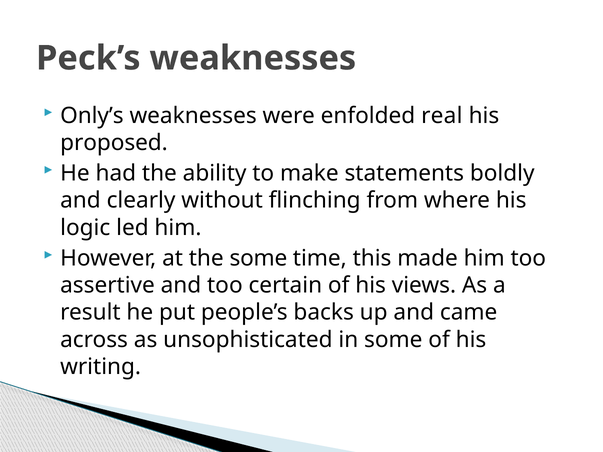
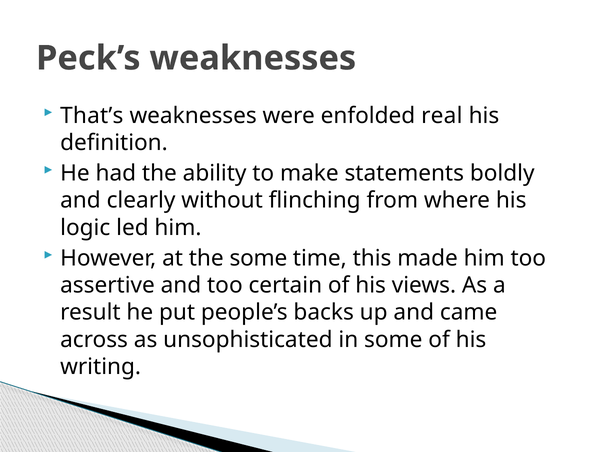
Only’s: Only’s -> That’s
proposed: proposed -> definition
